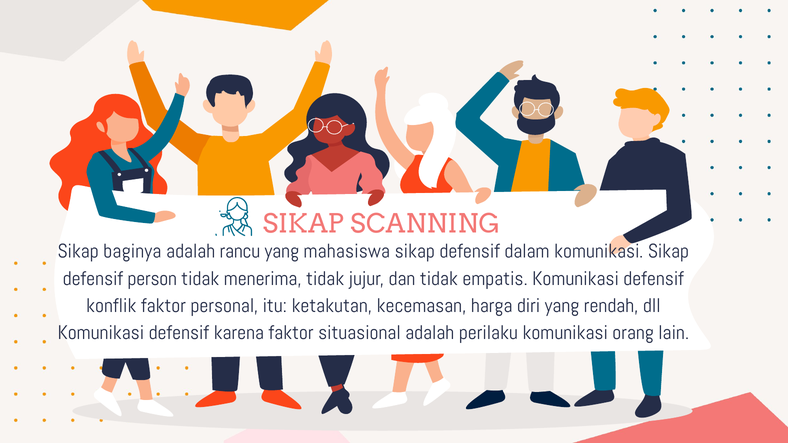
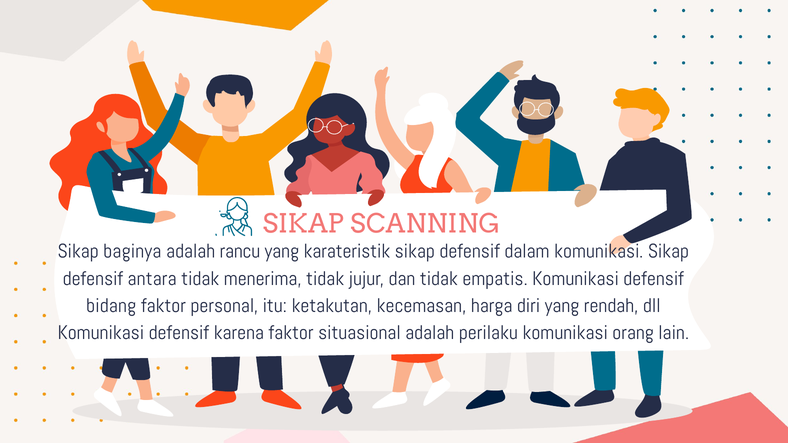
mahasiswa: mahasiswa -> karateristik
person: person -> antara
konflik: konflik -> bidang
